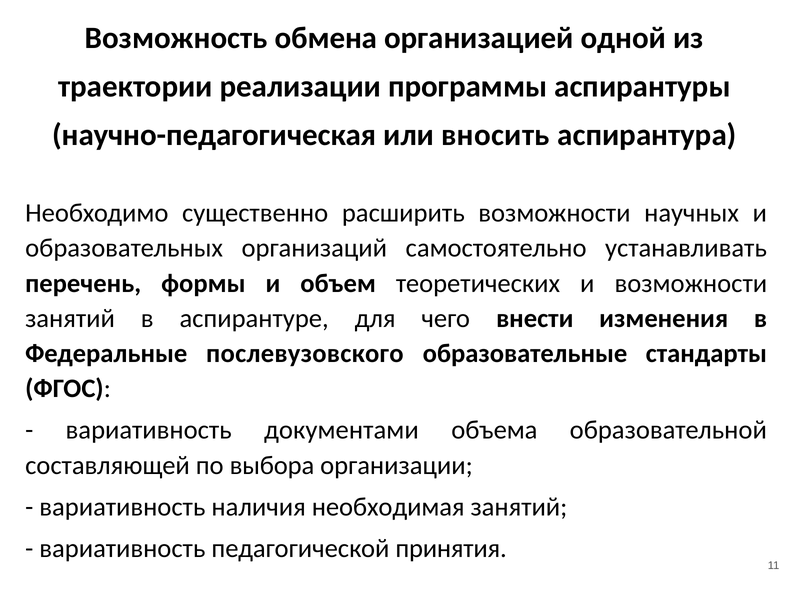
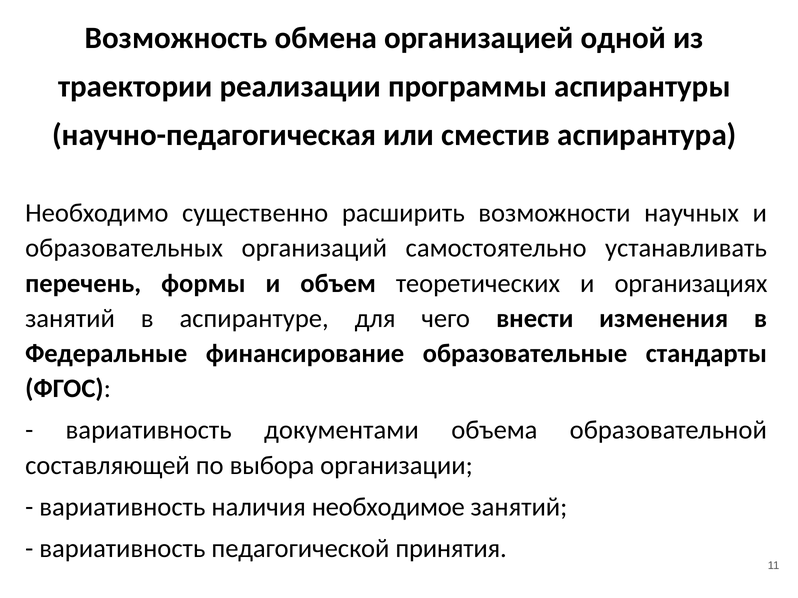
вносить: вносить -> сместив
и возможности: возможности -> организациях
послевузовского: послевузовского -> финансирование
необходимая: необходимая -> необходимое
